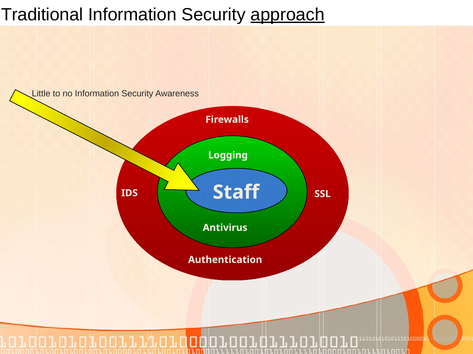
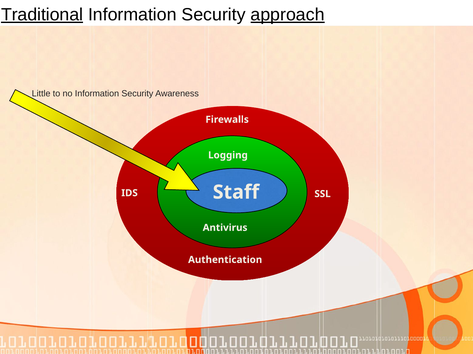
Traditional underline: none -> present
